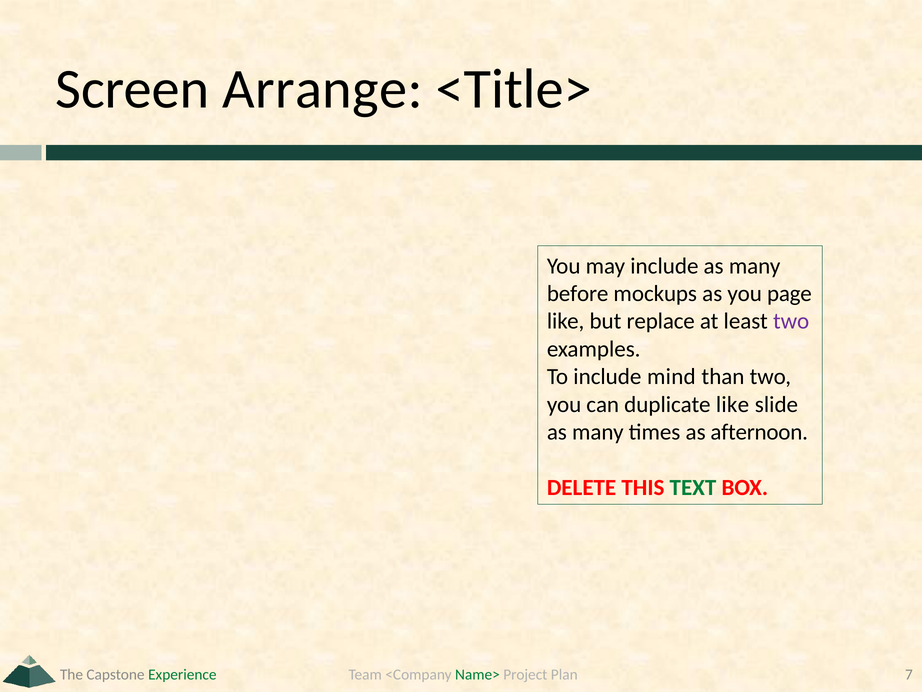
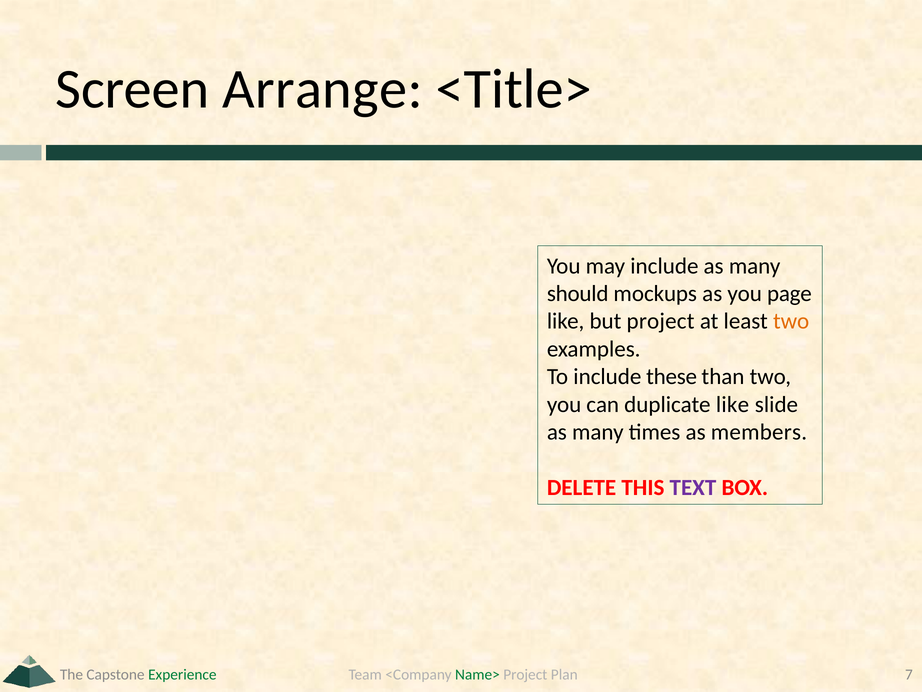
before: before -> should
but replace: replace -> project
two at (791, 321) colour: purple -> orange
mind: mind -> these
afternoon: afternoon -> members
TEXT colour: green -> purple
